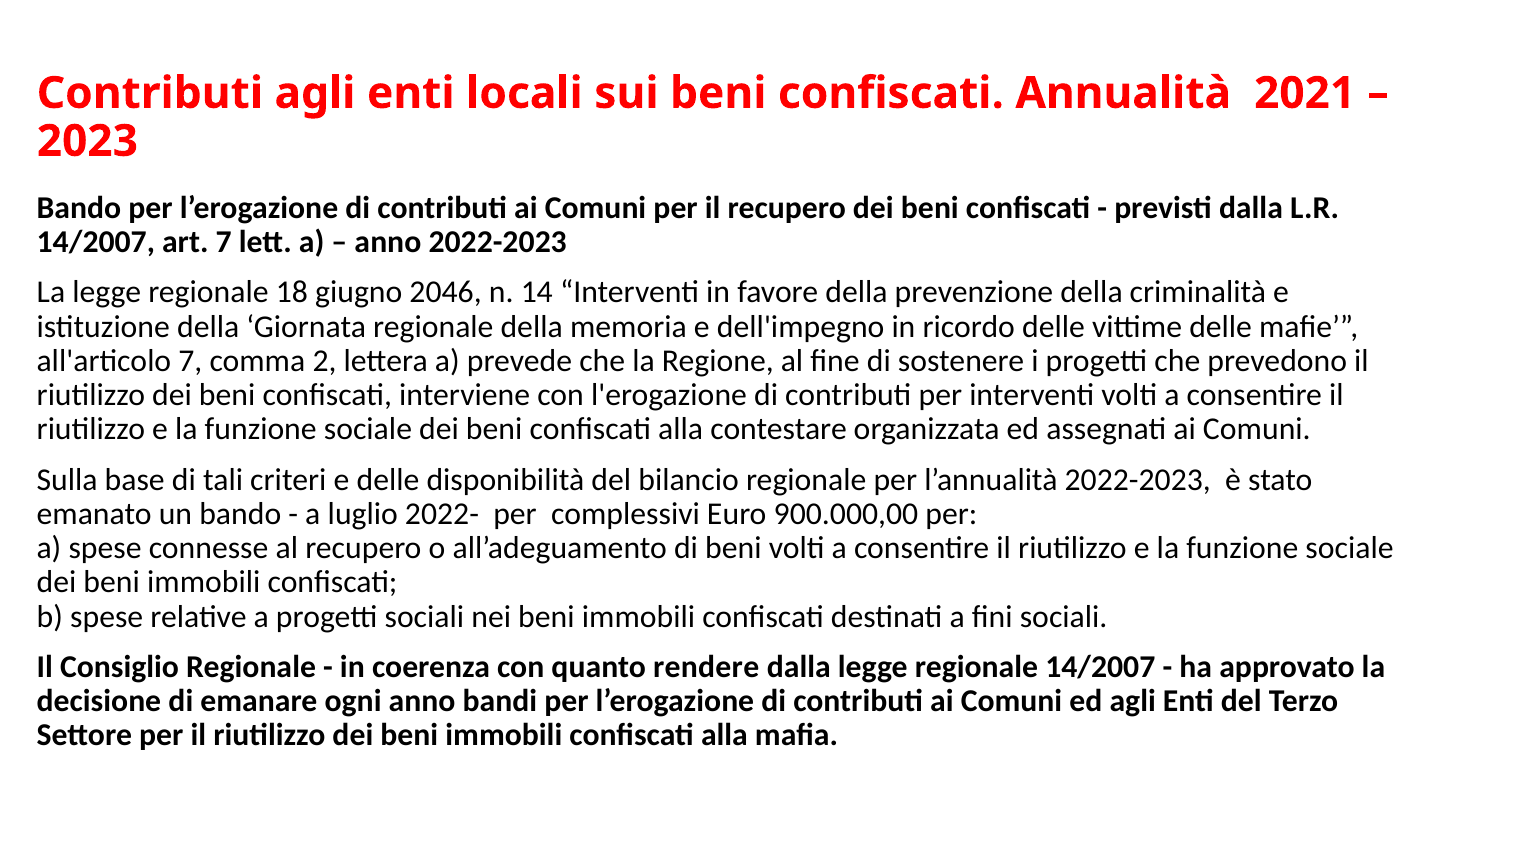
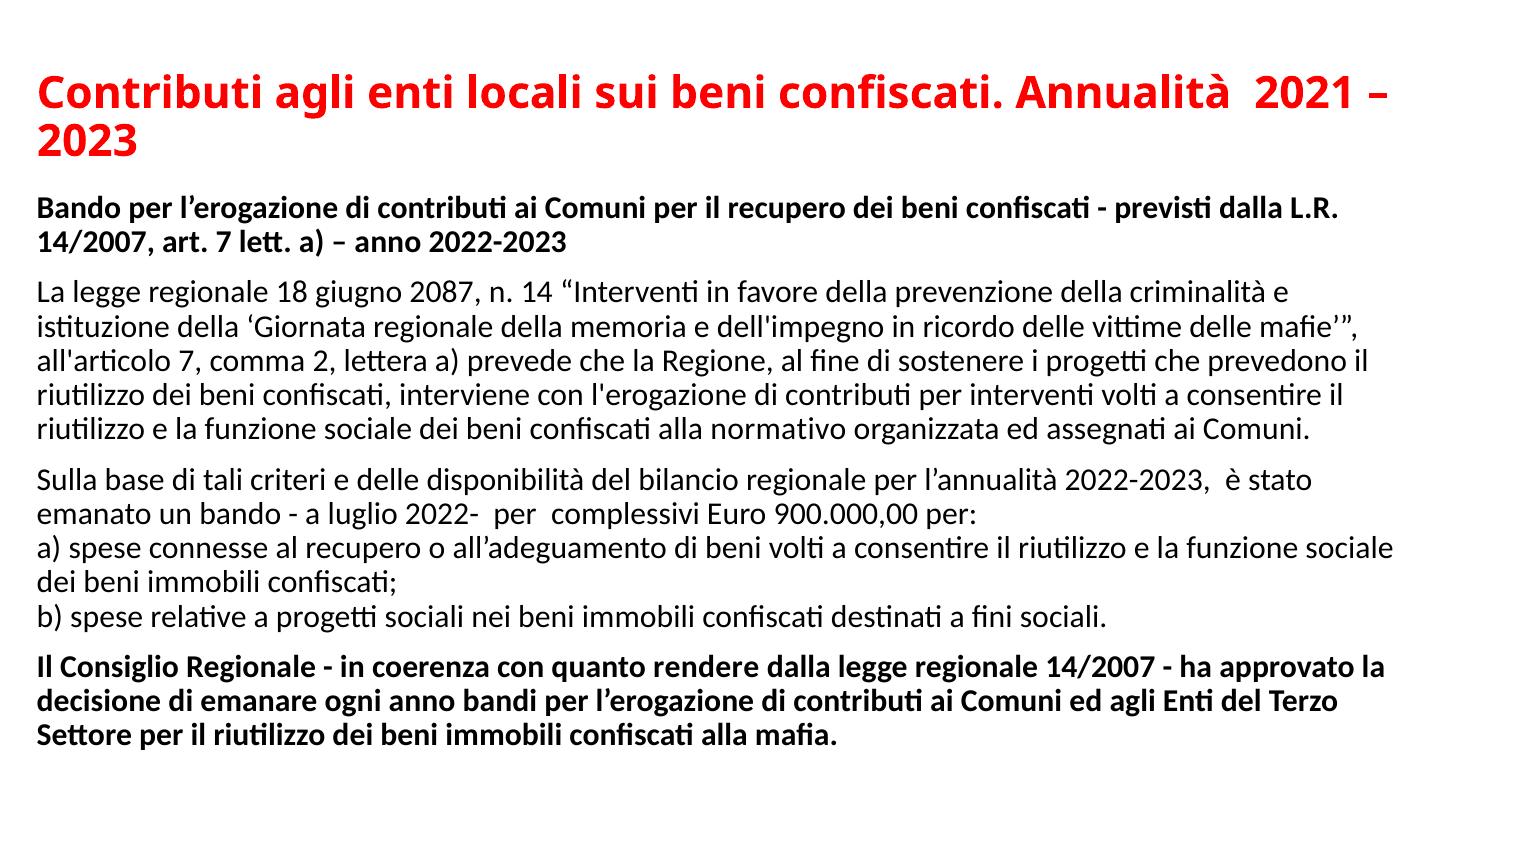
2046: 2046 -> 2087
contestare: contestare -> normativo
